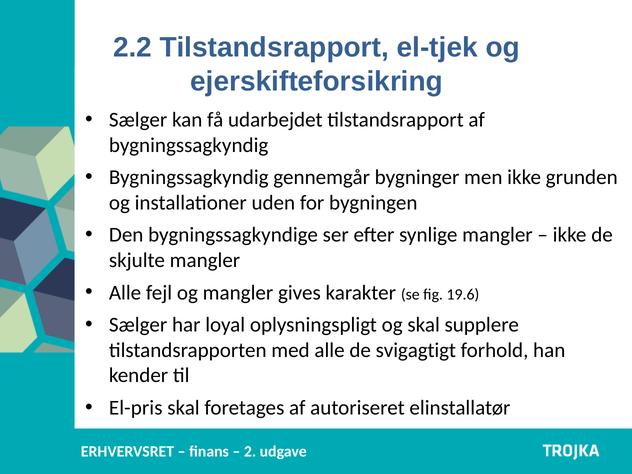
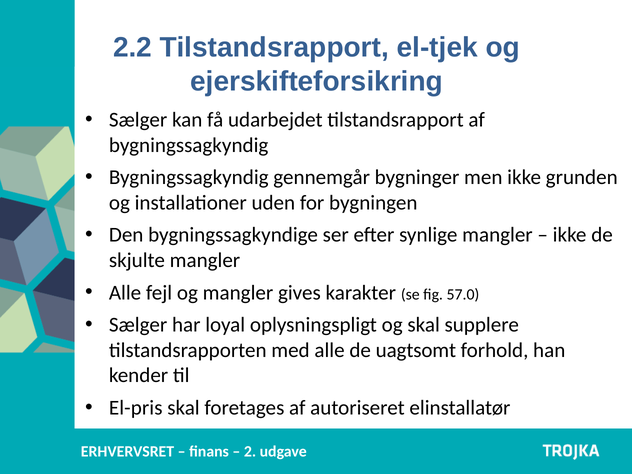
19.6: 19.6 -> 57.0
svigagtigt: svigagtigt -> uagtsomt
